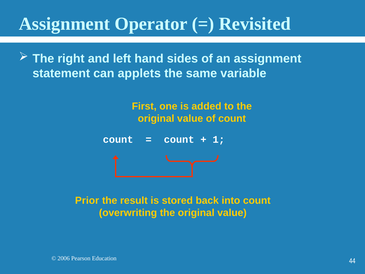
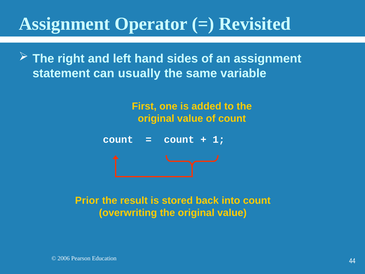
applets: applets -> usually
